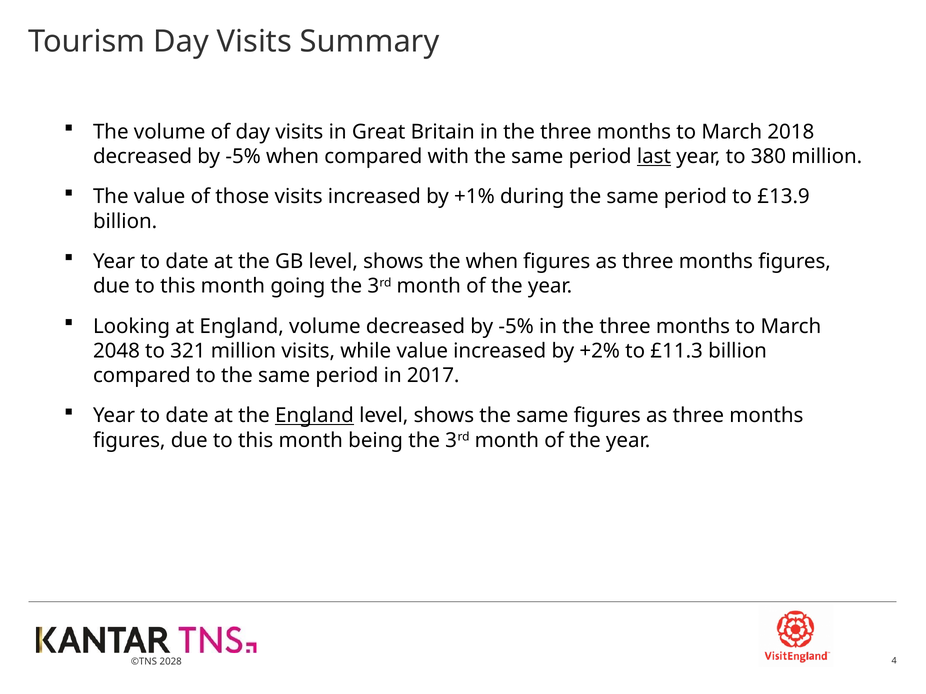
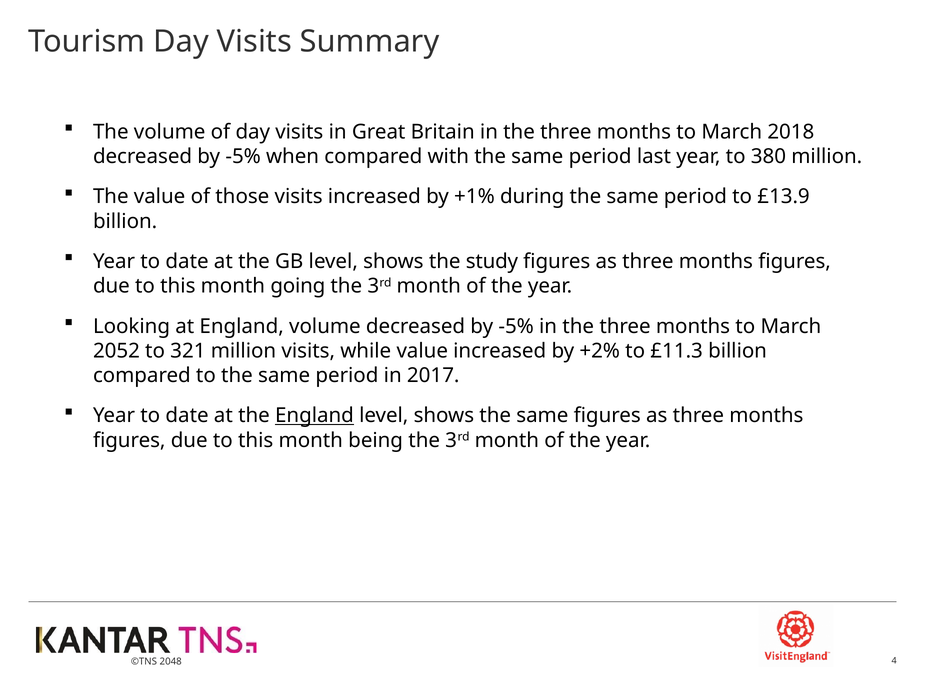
last underline: present -> none
the when: when -> study
2048: 2048 -> 2052
2028: 2028 -> 2048
